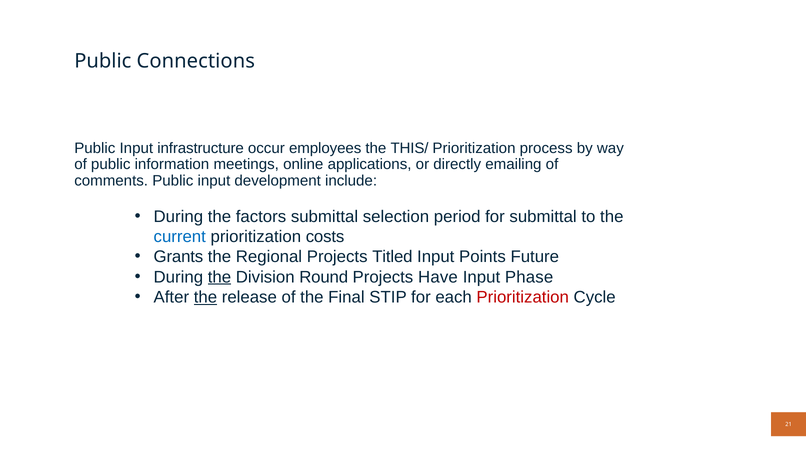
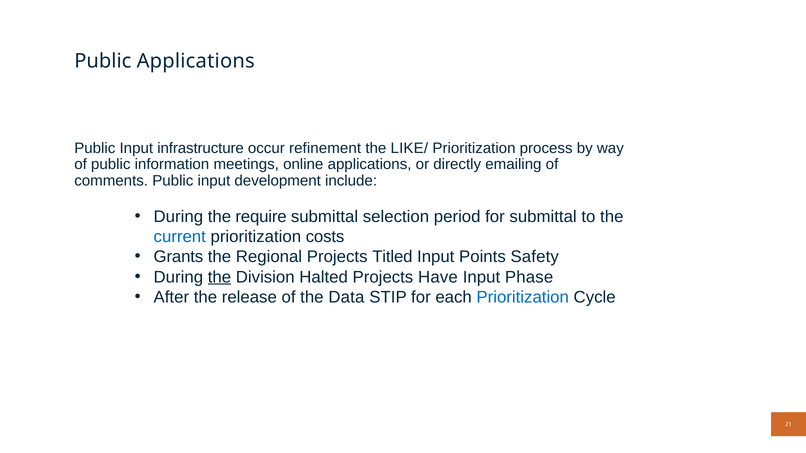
Public Connections: Connections -> Applications
employees: employees -> refinement
THIS/: THIS/ -> LIKE/
factors: factors -> require
Future: Future -> Safety
Round: Round -> Halted
the at (205, 297) underline: present -> none
Final: Final -> Data
Prioritization at (523, 297) colour: red -> blue
